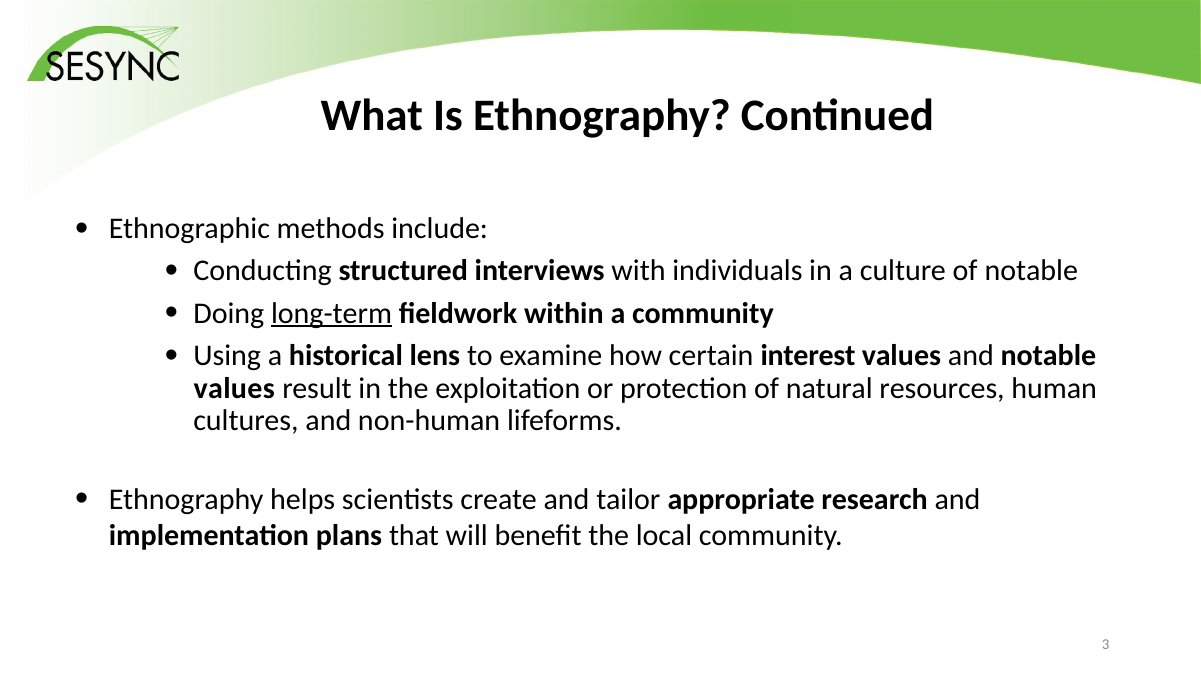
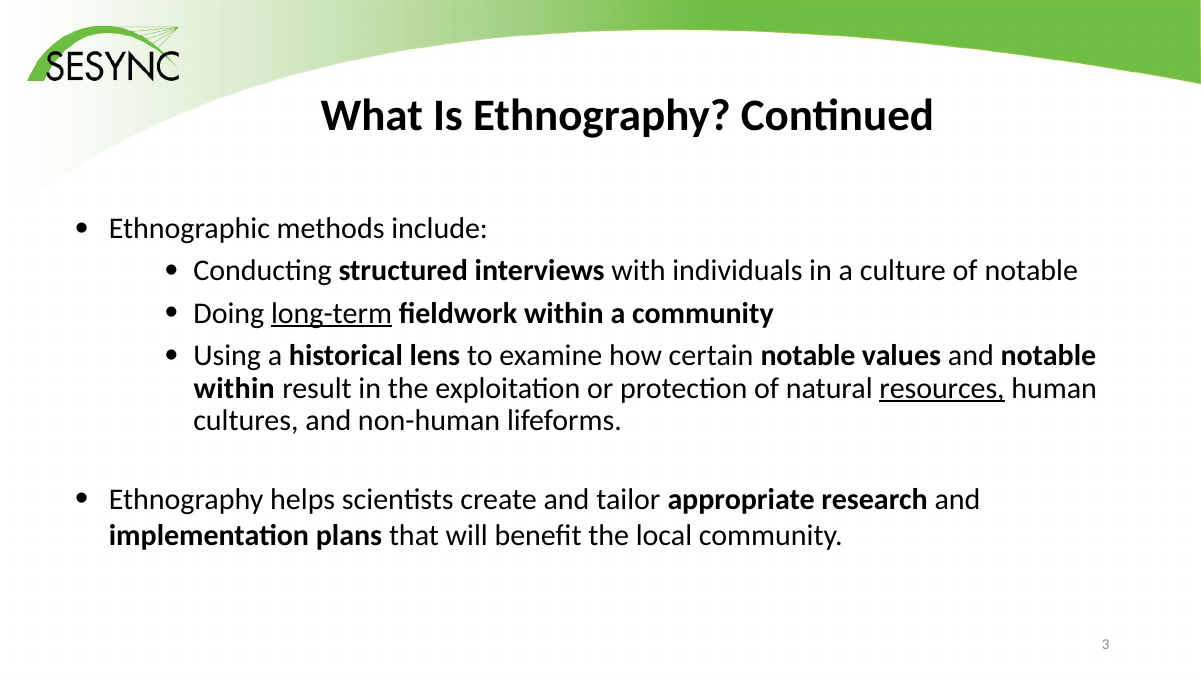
certain interest: interest -> notable
values at (234, 389): values -> within
resources underline: none -> present
